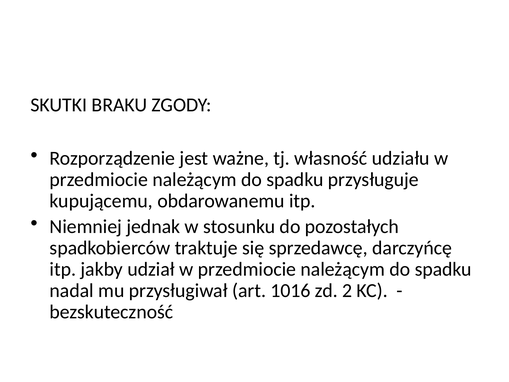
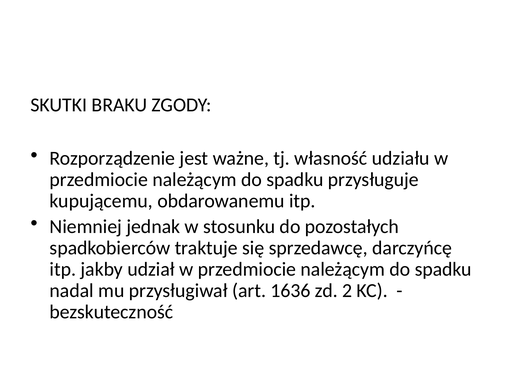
1016: 1016 -> 1636
